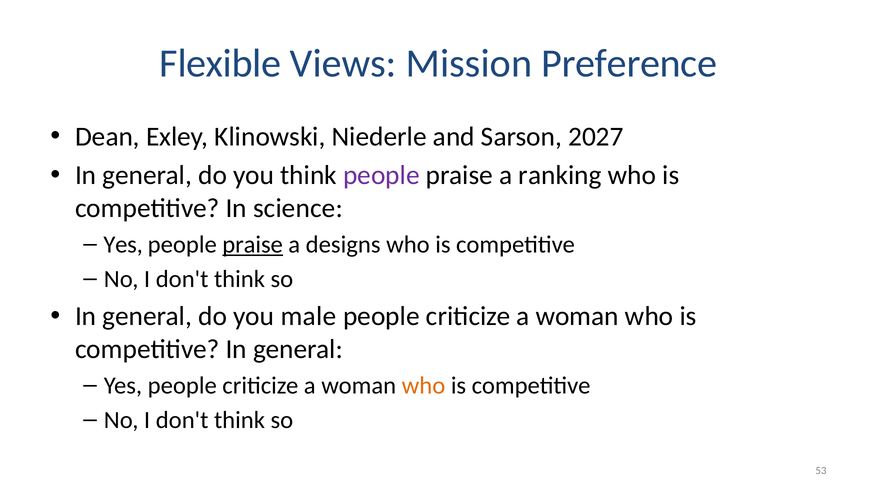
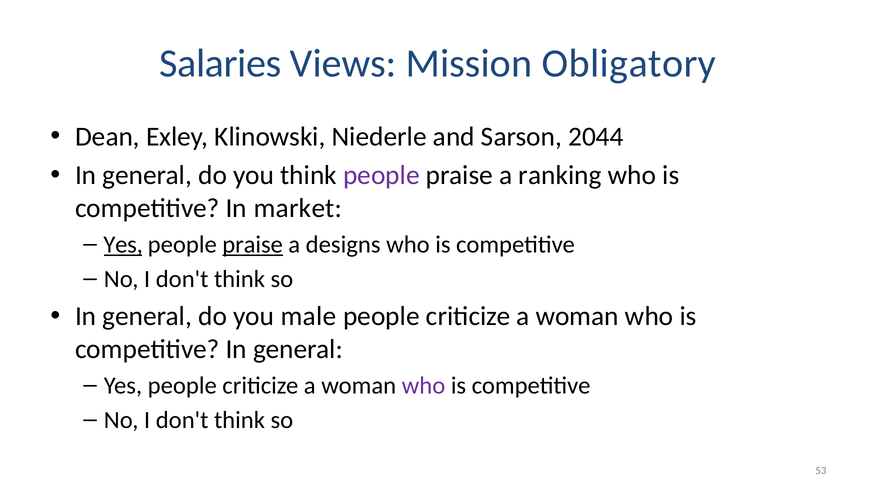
Flexible: Flexible -> Salaries
Preference: Preference -> Obligatory
2027: 2027 -> 2044
science: science -> market
Yes at (123, 245) underline: none -> present
who at (423, 386) colour: orange -> purple
